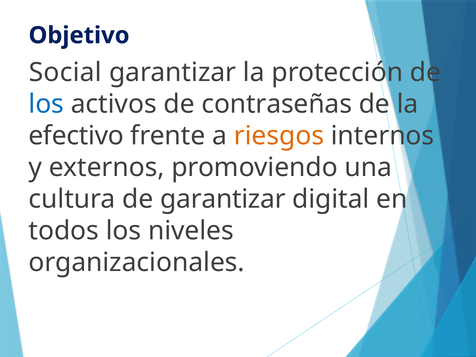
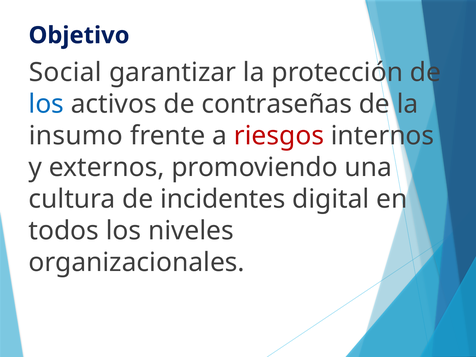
efectivo: efectivo -> insumo
riesgos colour: orange -> red
de garantizar: garantizar -> incidentes
